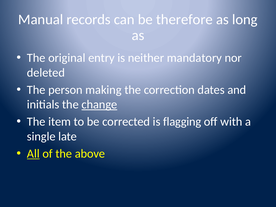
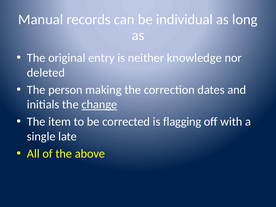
therefore: therefore -> individual
mandatory: mandatory -> knowledge
All underline: present -> none
